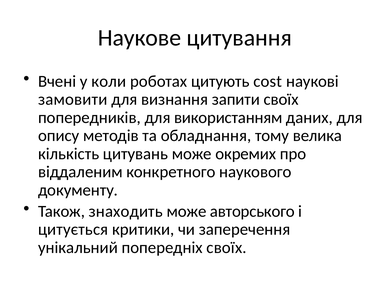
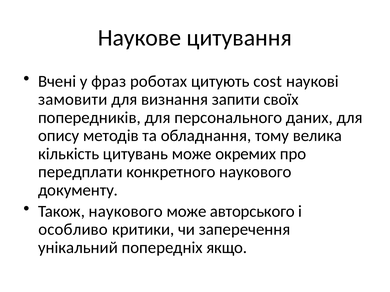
коли: коли -> фраз
використанням: використанням -> персонального
віддаленим: віддаленим -> передплати
Також знаходить: знаходить -> наукового
цитується: цитується -> особливо
попередніх своїх: своїх -> якщо
